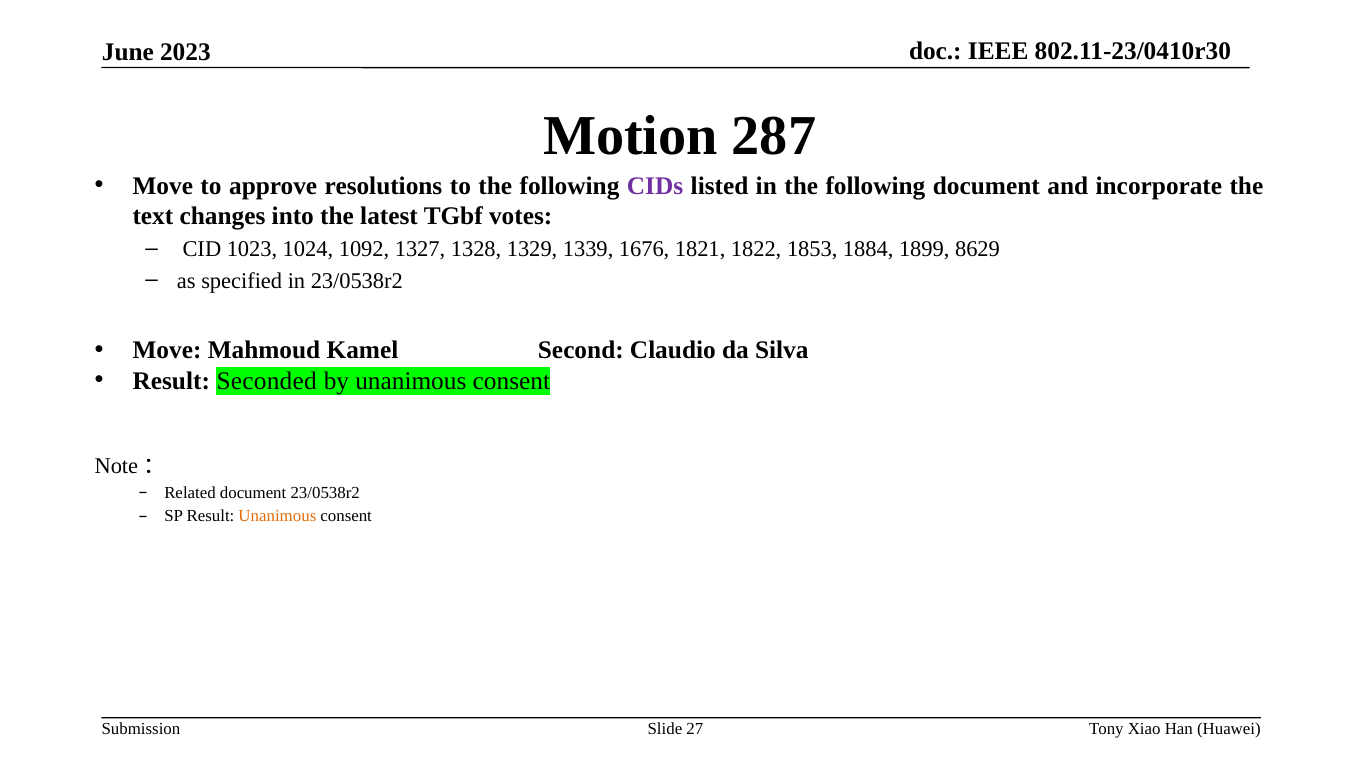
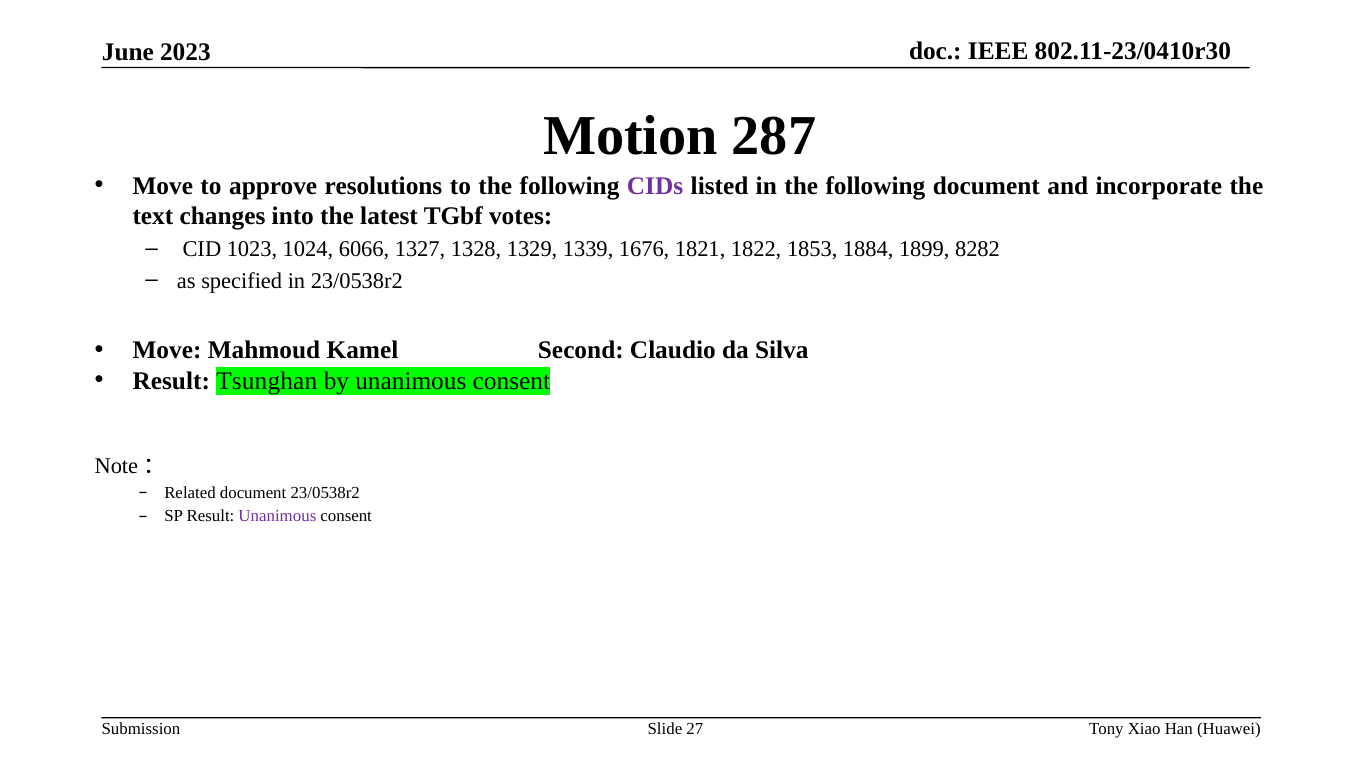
1092: 1092 -> 6066
8629: 8629 -> 8282
Seconded: Seconded -> Tsunghan
Unanimous at (277, 516) colour: orange -> purple
